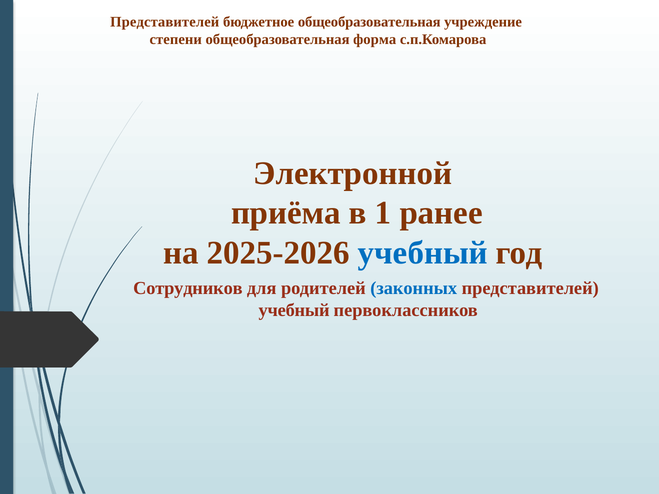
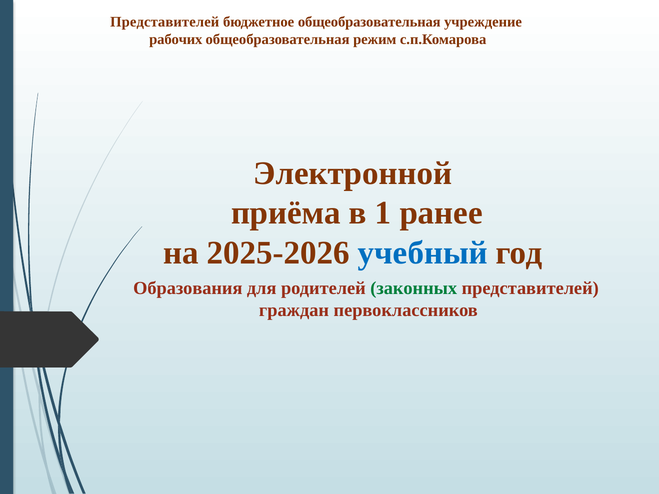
степени: степени -> рабочих
форма: форма -> режим
Сотрудников: Сотрудников -> Образования
законных colour: blue -> green
учебный at (294, 311): учебный -> граждан
